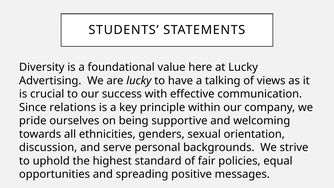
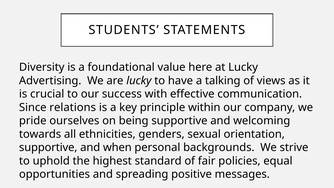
discussion at (48, 147): discussion -> supportive
serve: serve -> when
